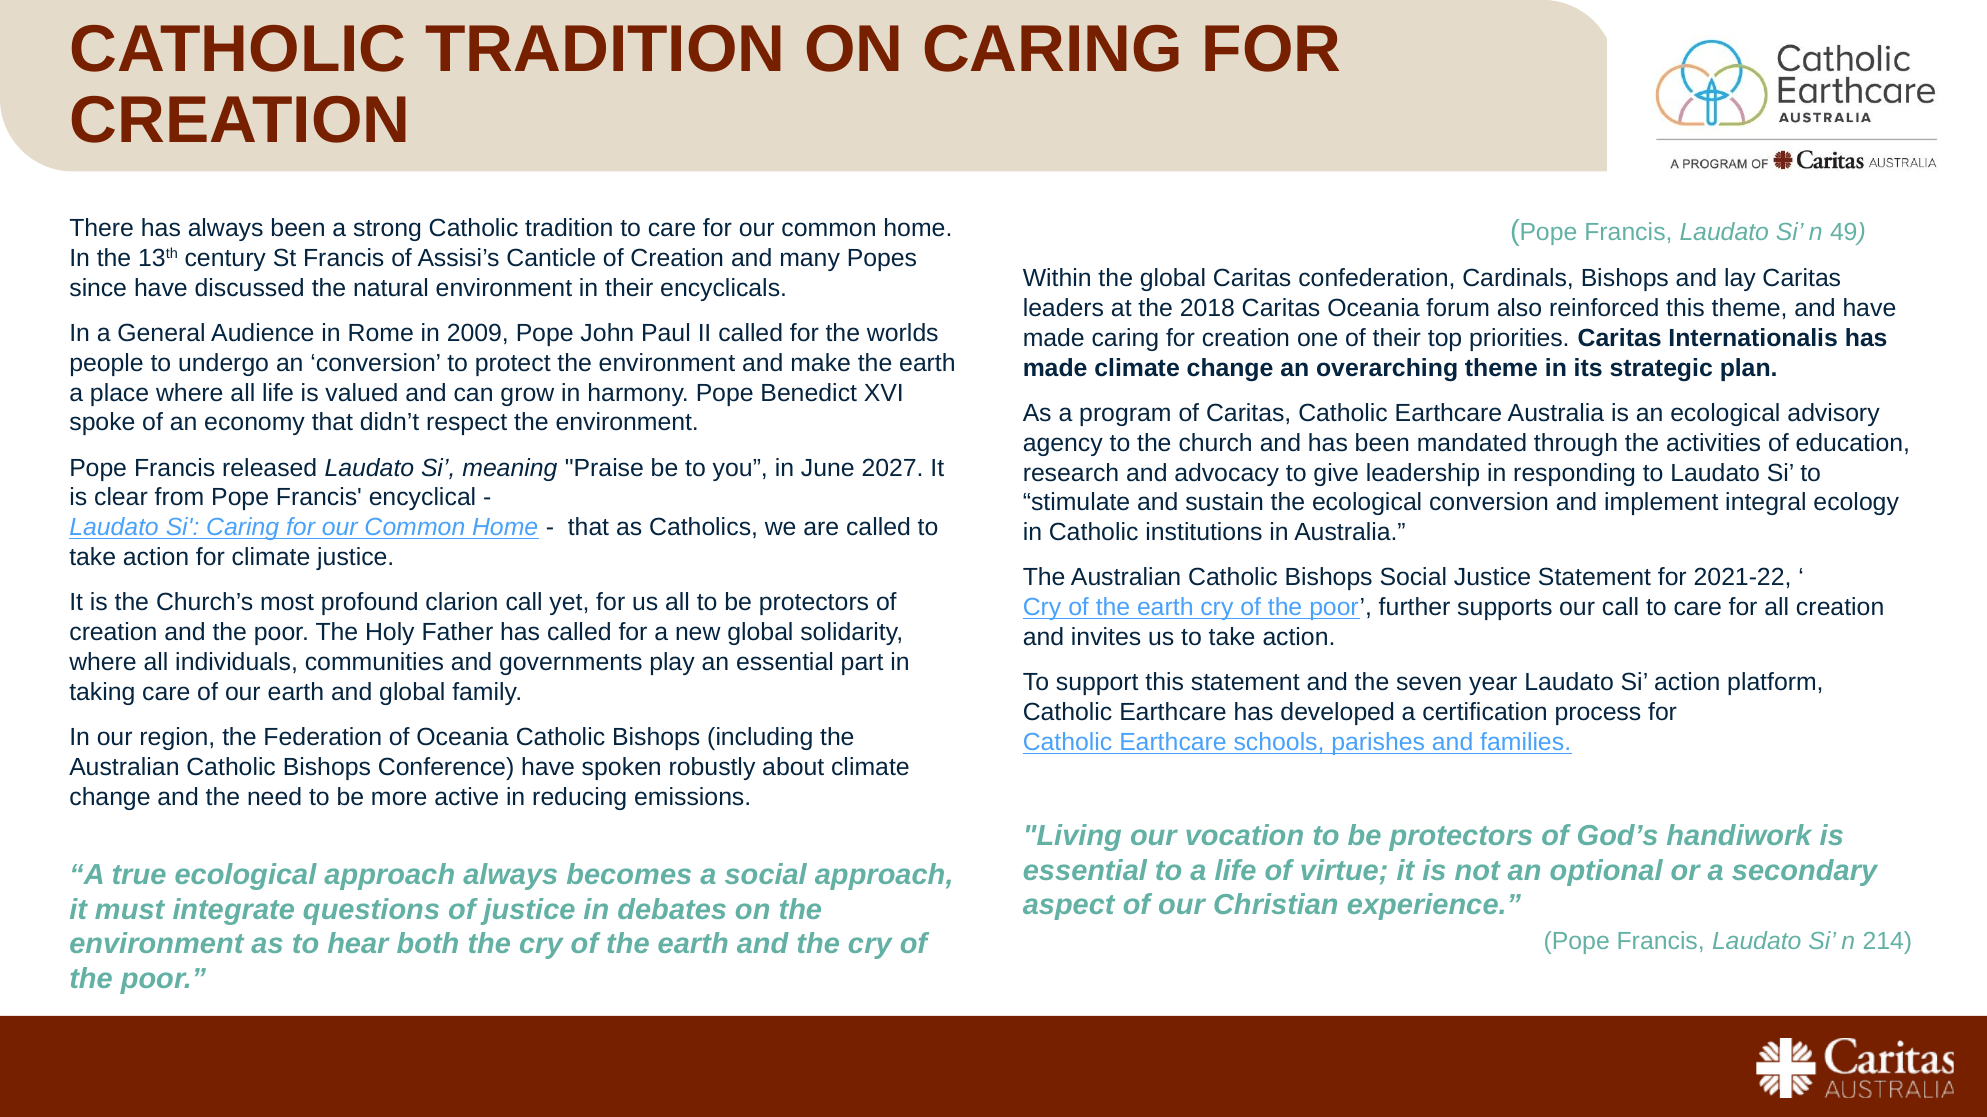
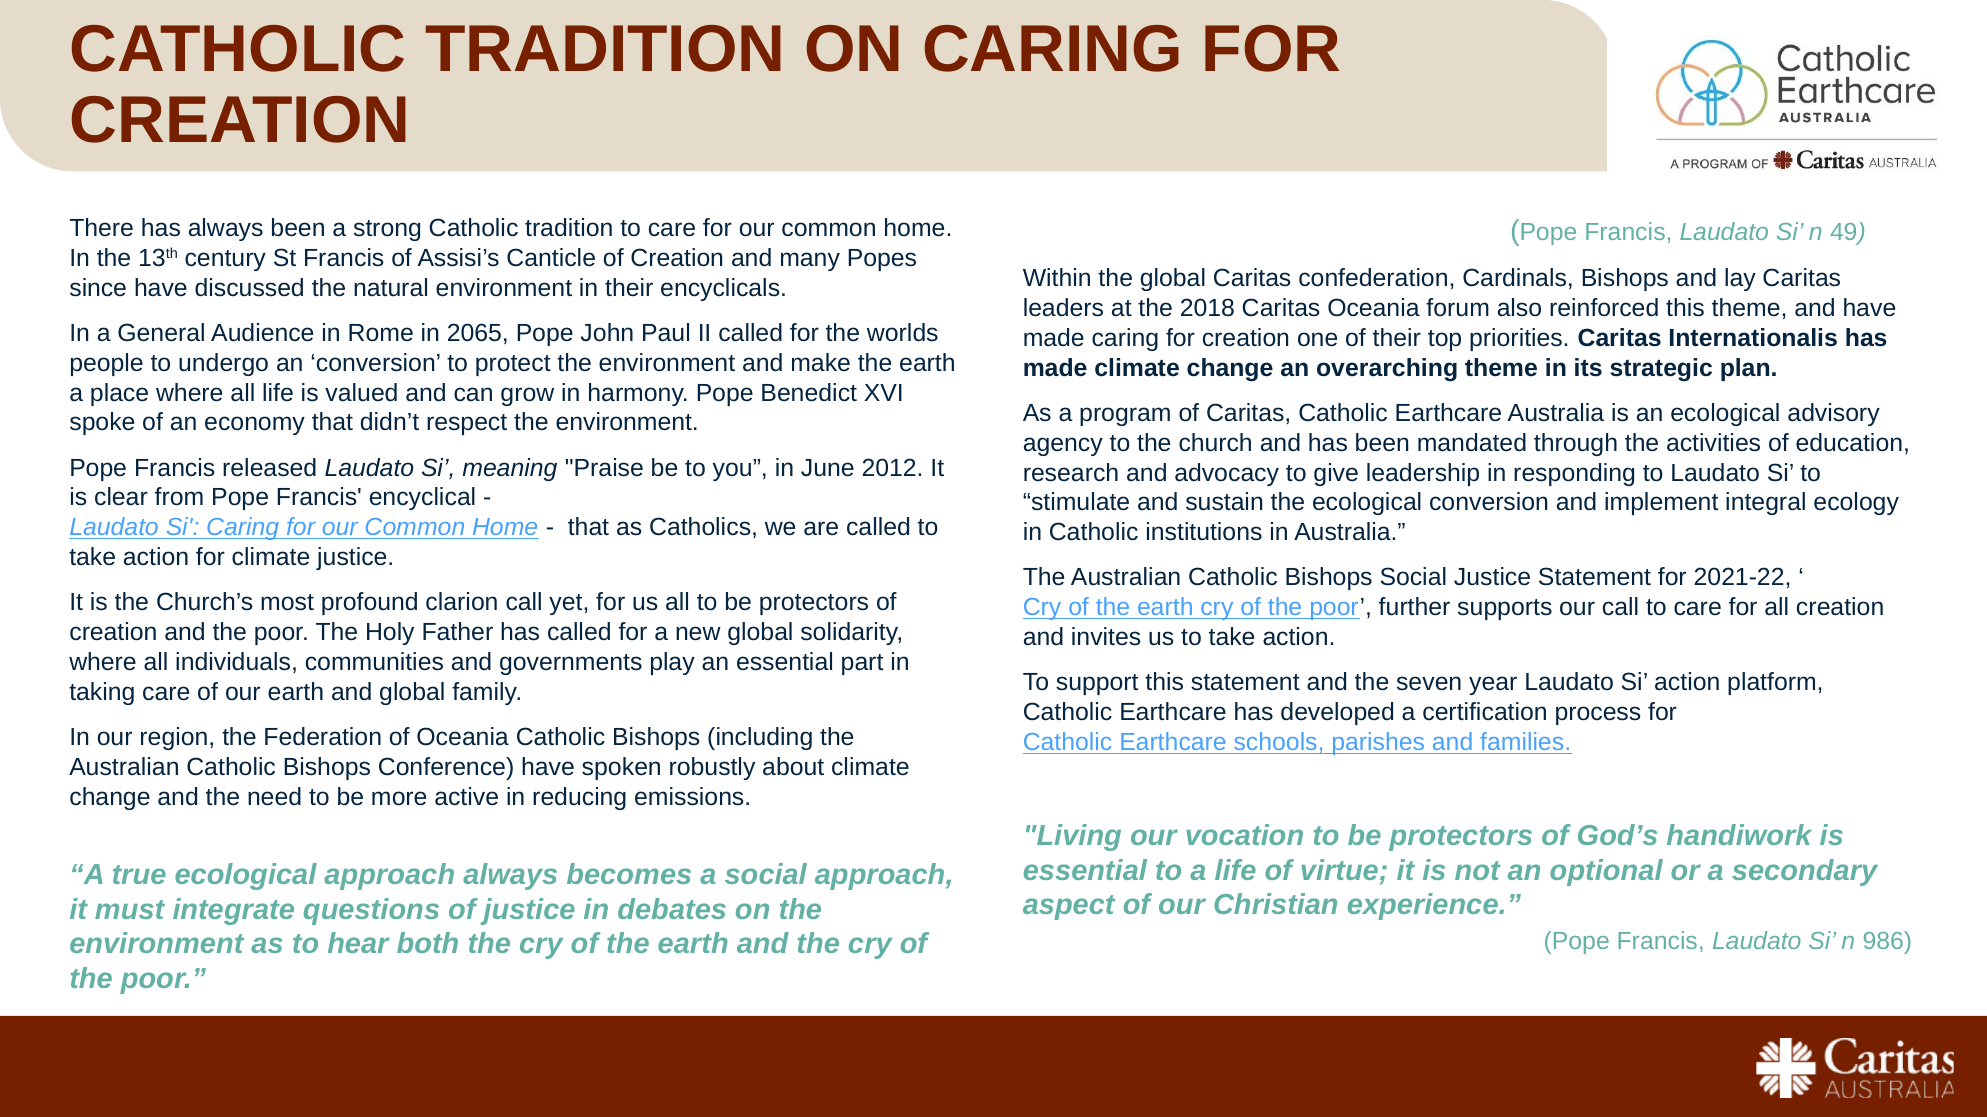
2009: 2009 -> 2065
2027: 2027 -> 2012
214: 214 -> 986
